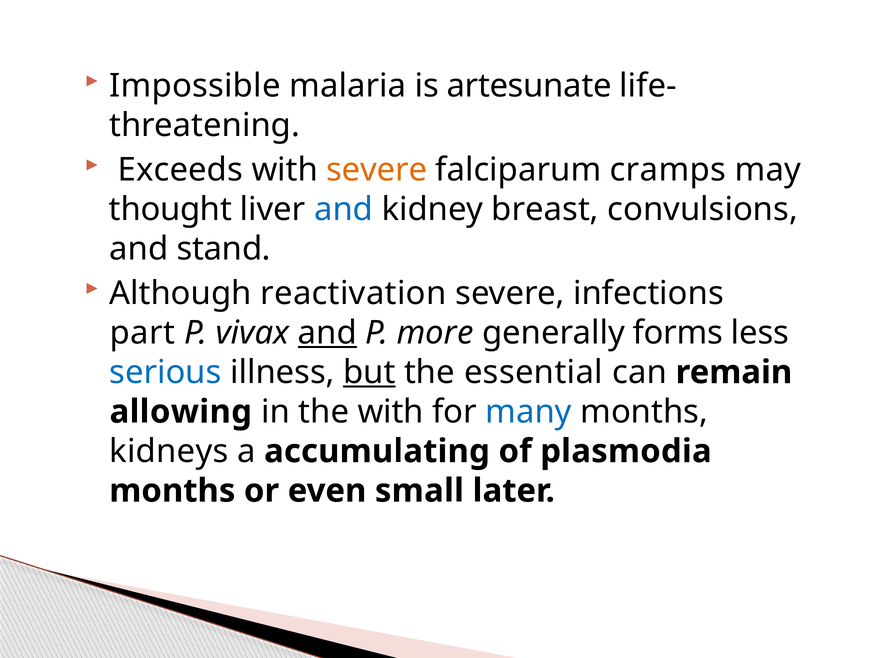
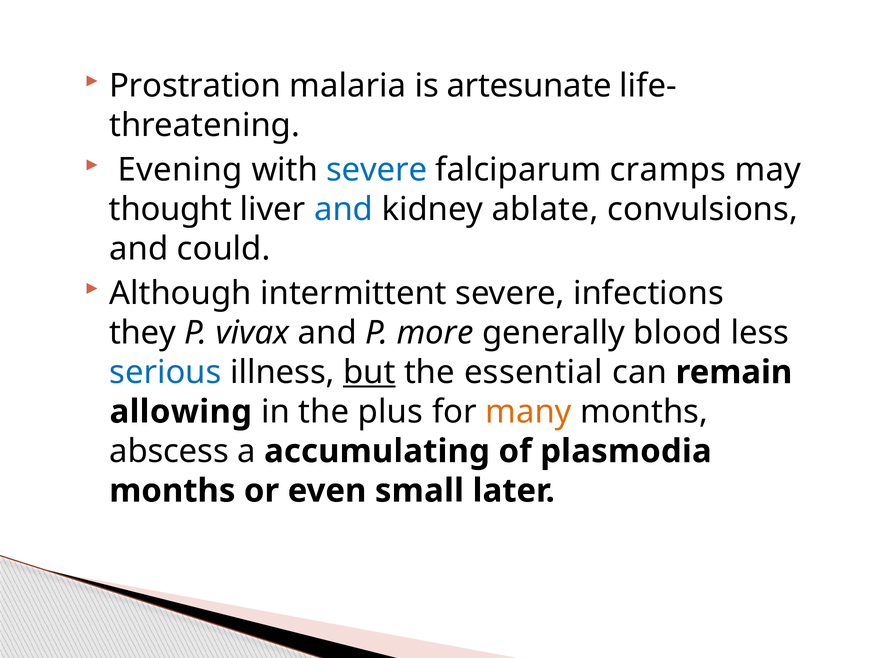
Impossible: Impossible -> Prostration
Exceeds: Exceeds -> Evening
severe at (377, 170) colour: orange -> blue
breast: breast -> ablate
stand: stand -> could
reactivation: reactivation -> intermittent
part: part -> they
and at (327, 333) underline: present -> none
forms: forms -> blood
the with: with -> plus
many colour: blue -> orange
kidneys: kidneys -> abscess
